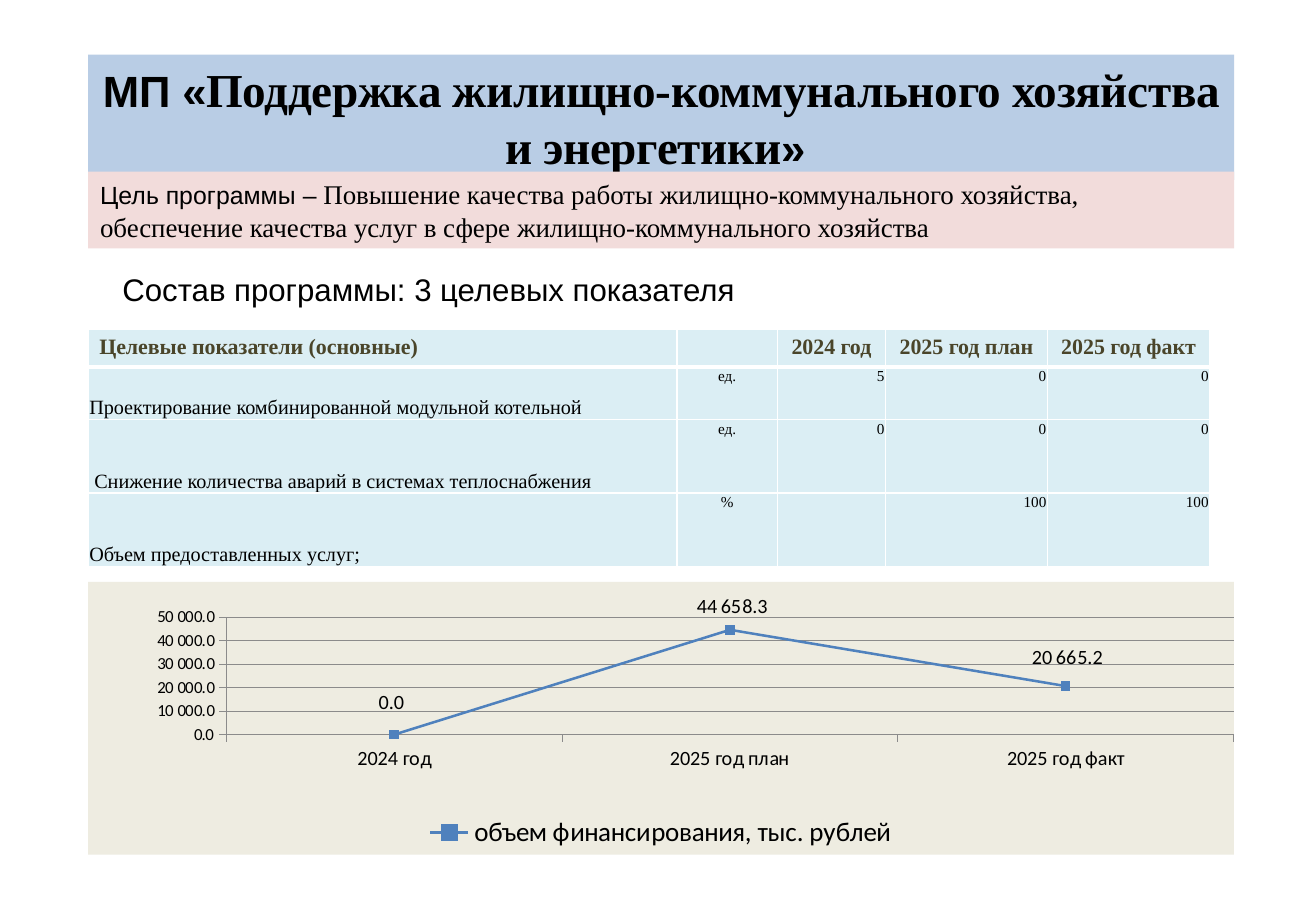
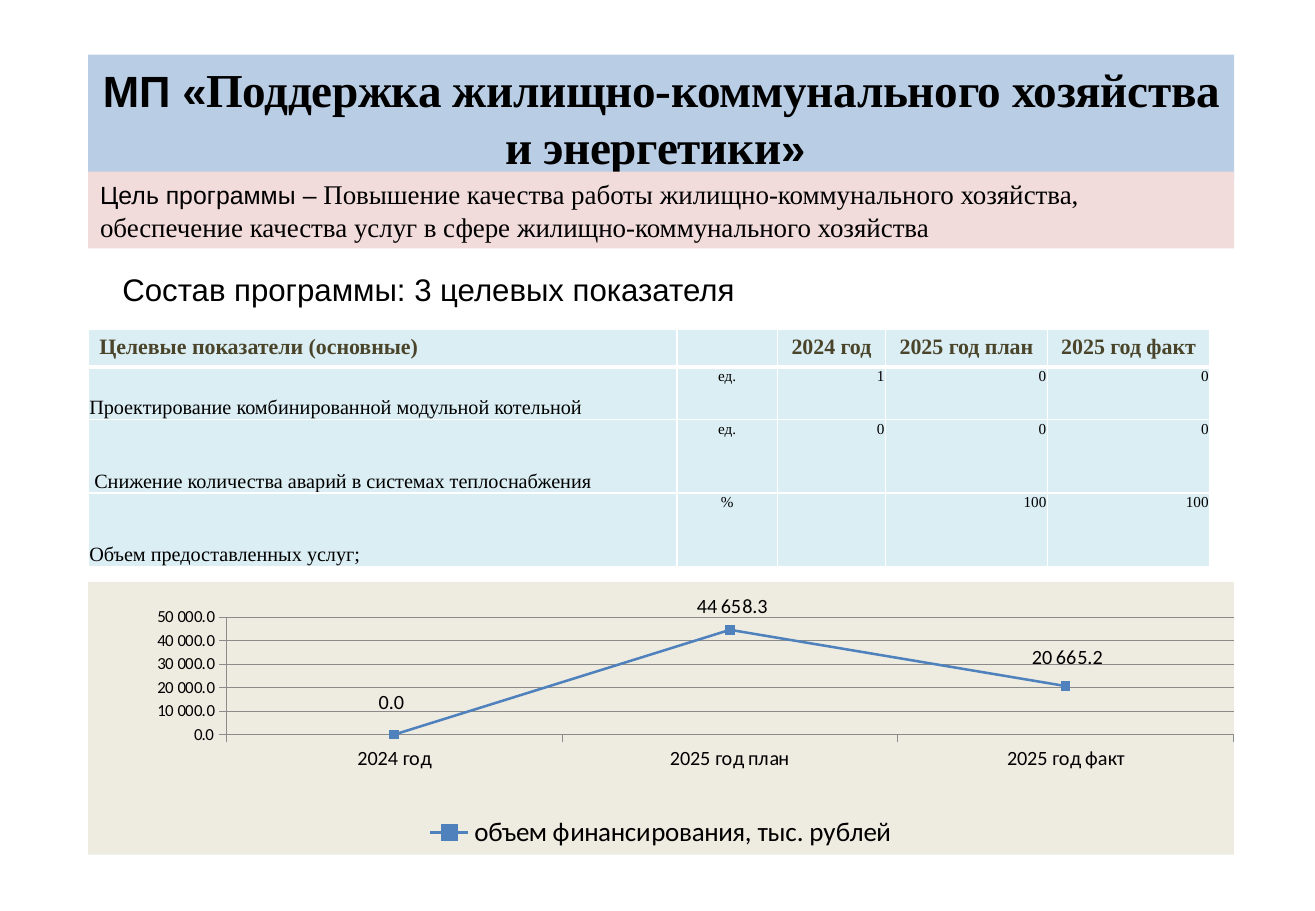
5: 5 -> 1
